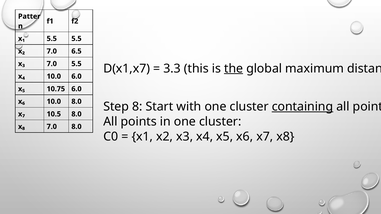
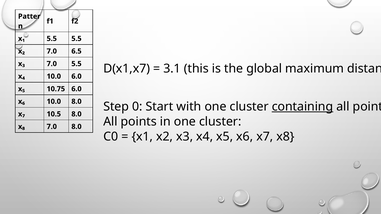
3.3: 3.3 -> 3.1
the underline: present -> none
8: 8 -> 0
